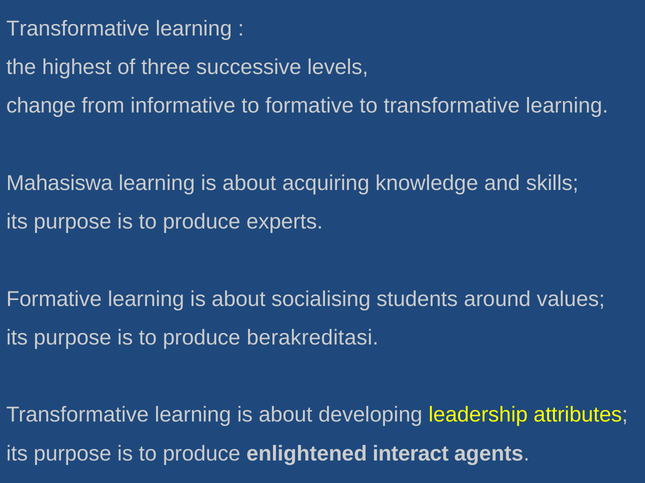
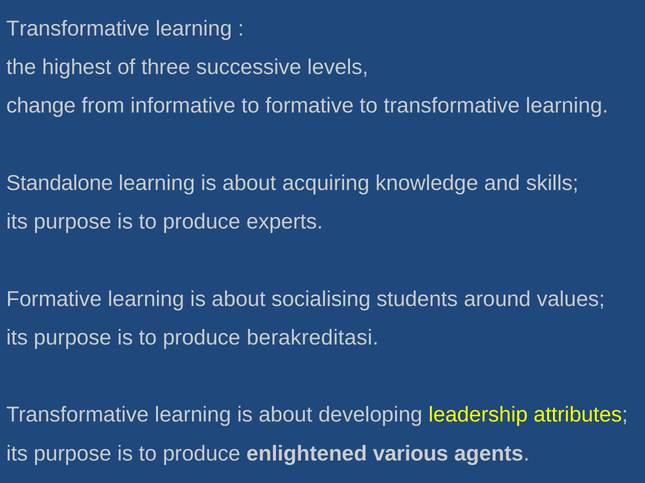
Mahasiswa: Mahasiswa -> Standalone
interact: interact -> various
